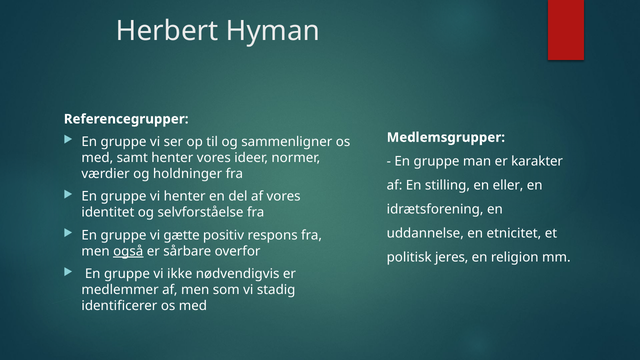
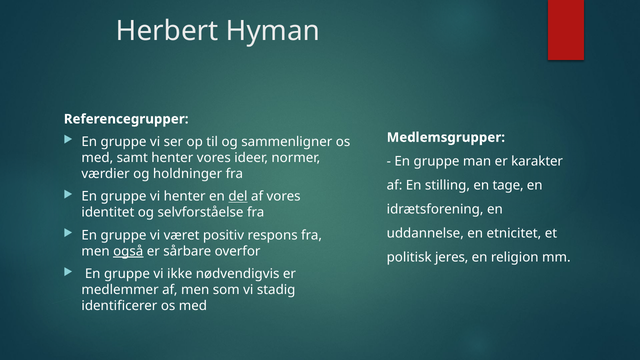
eller: eller -> tage
del underline: none -> present
gætte: gætte -> været
